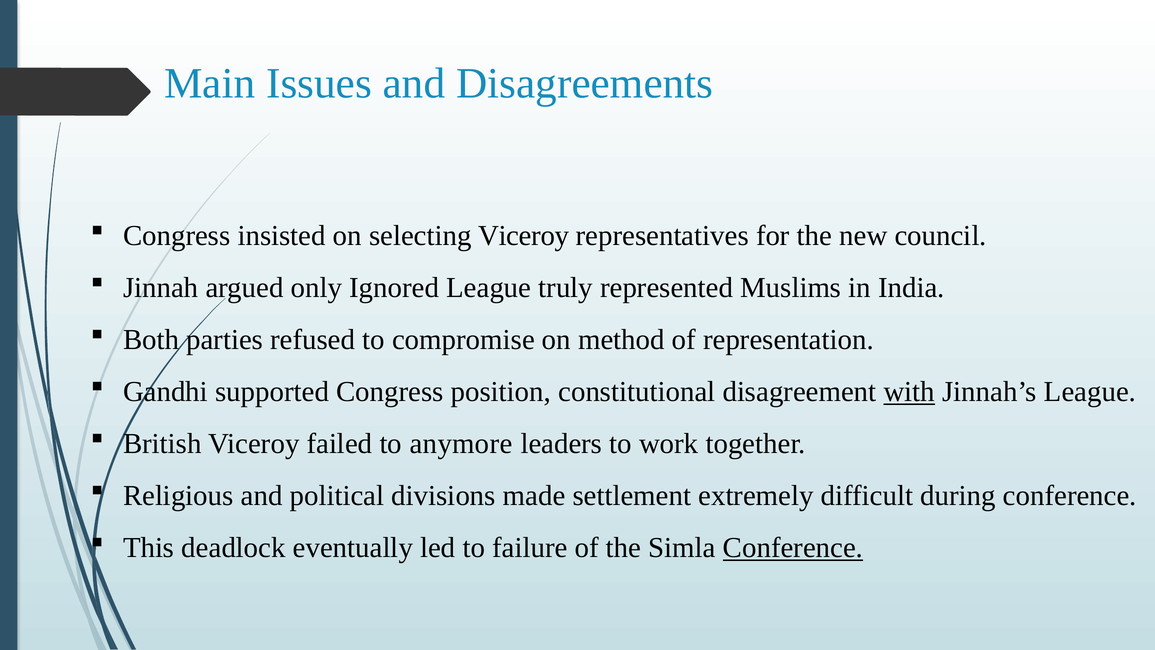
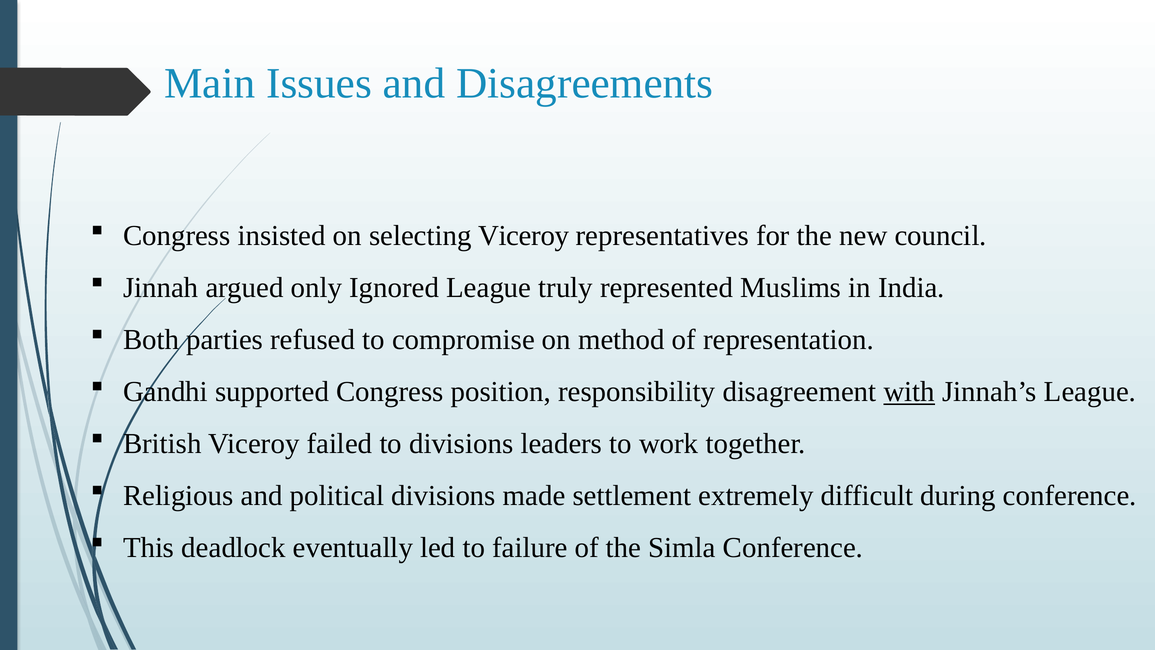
constitutional: constitutional -> responsibility
to anymore: anymore -> divisions
Conference at (793, 548) underline: present -> none
